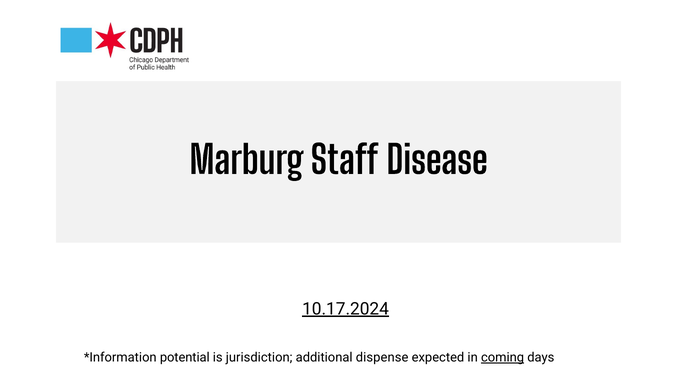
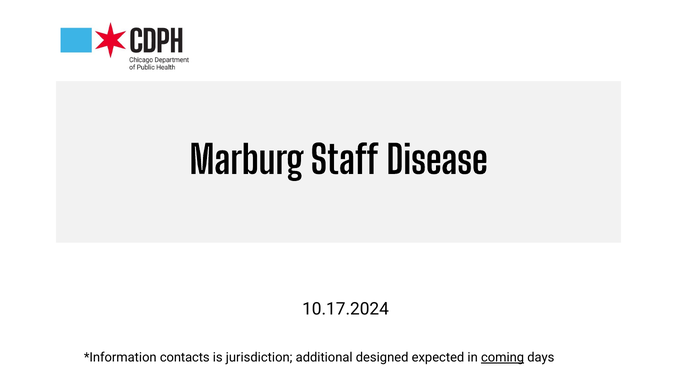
10.17.2024 underline: present -> none
potential: potential -> contacts
dispense: dispense -> designed
